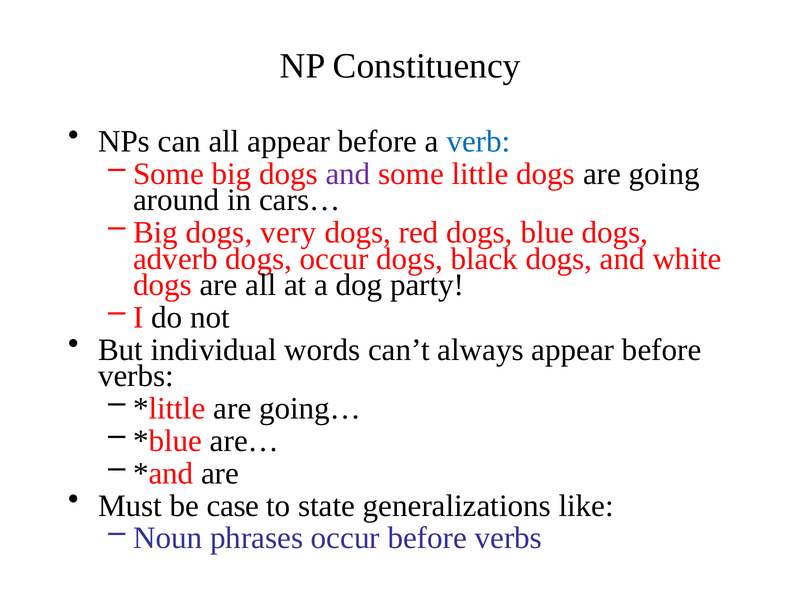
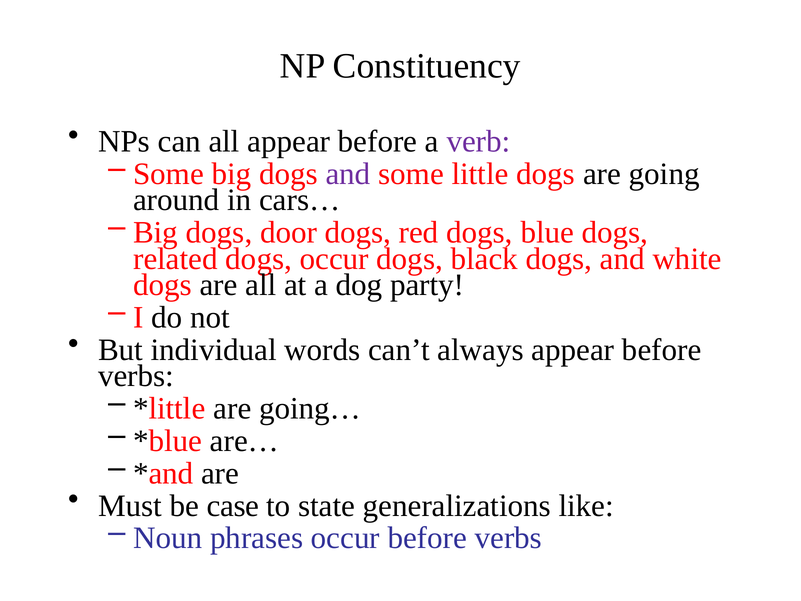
verb colour: blue -> purple
very: very -> door
adverb: adverb -> related
